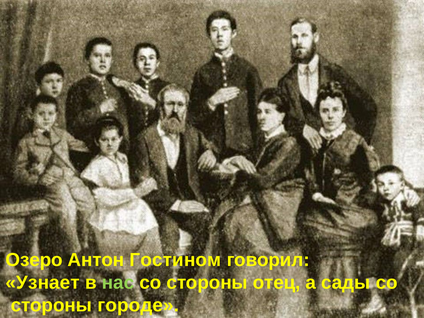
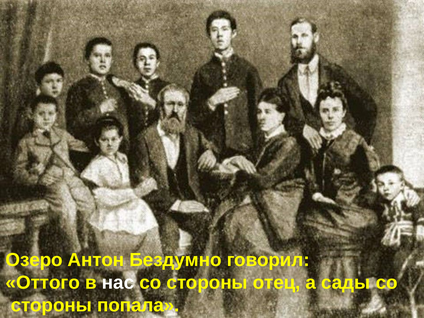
Гостином: Гостином -> Бездумно
Узнает: Узнает -> Оттого
нас colour: light green -> white
городе: городе -> попала
